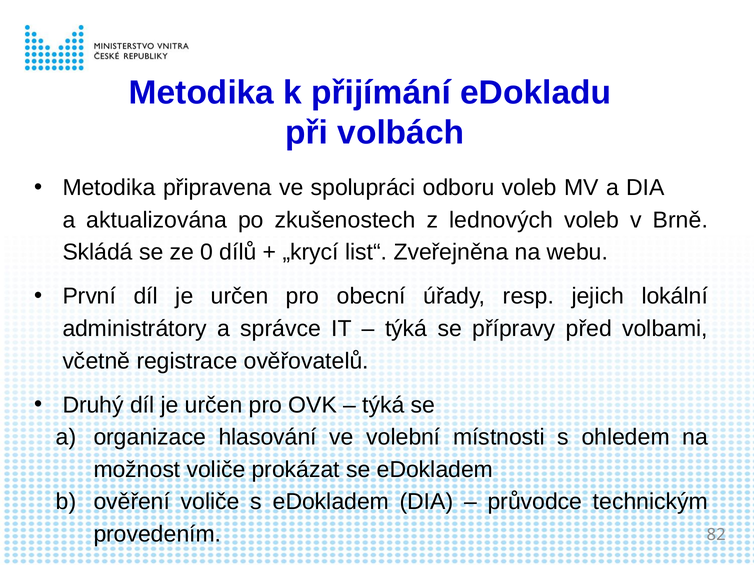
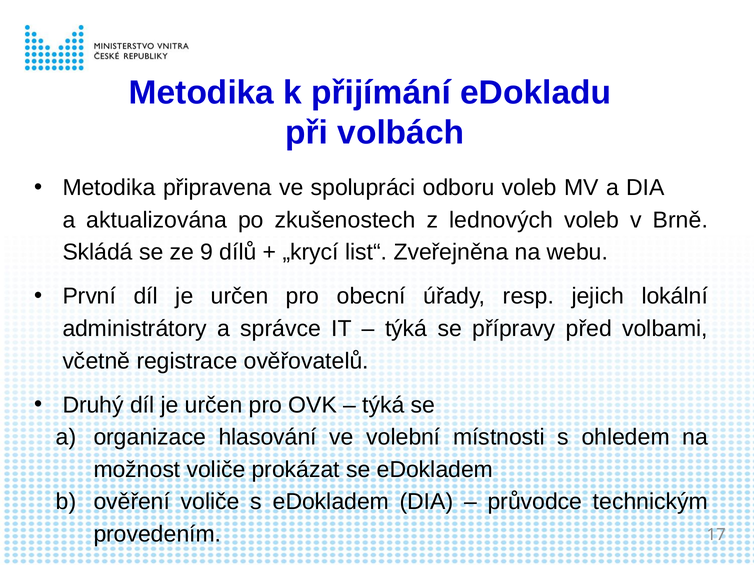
0: 0 -> 9
82: 82 -> 17
